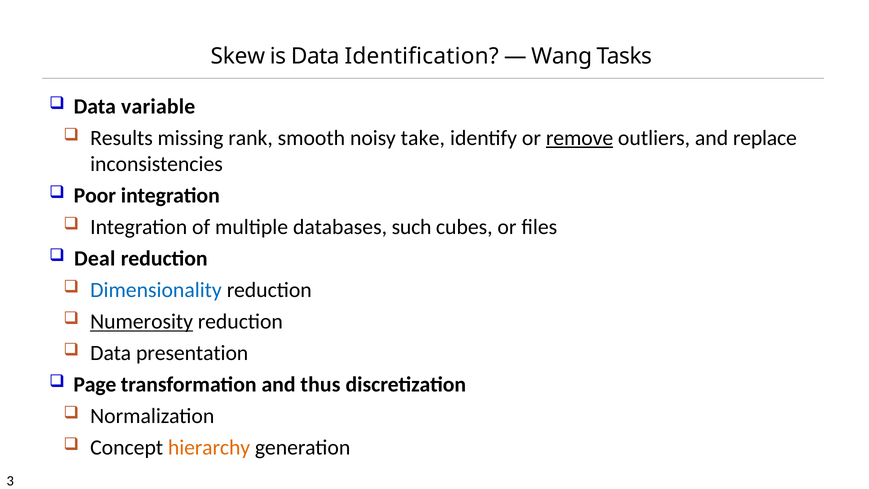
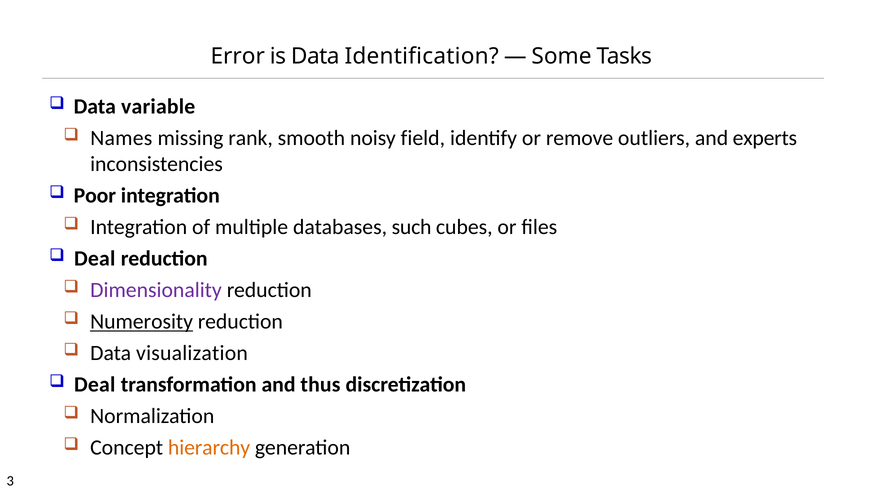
Skew: Skew -> Error
Wang: Wang -> Some
Results: Results -> Names
take: take -> field
remove underline: present -> none
replace: replace -> experts
Dimensionality colour: blue -> purple
presentation: presentation -> visualization
Page at (95, 385): Page -> Deal
